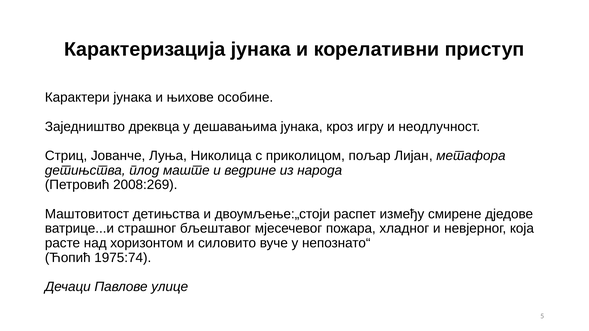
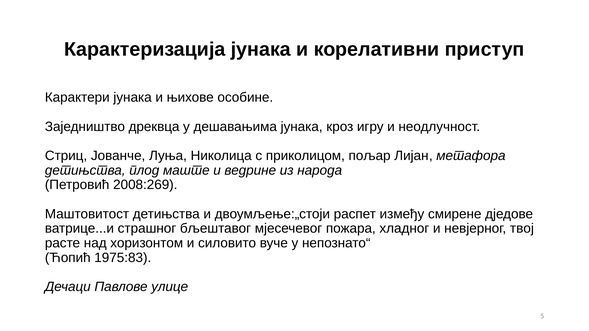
која: која -> твој
1975:74: 1975:74 -> 1975:83
